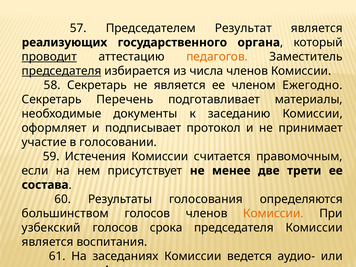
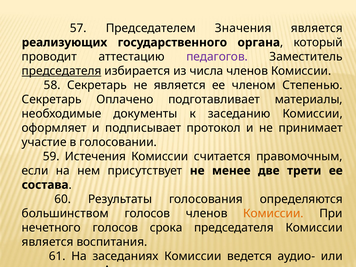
Результат: Результат -> Значения
проводит underline: present -> none
педагогов colour: orange -> purple
Ежегодно: Ежегодно -> Степенью
Перечень: Перечень -> Оплачено
узбекский: узбекский -> нечетного
